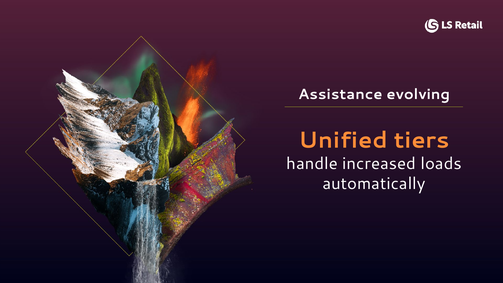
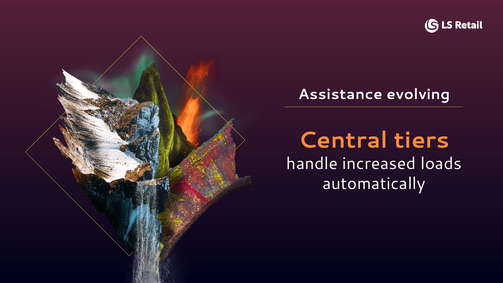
Unified: Unified -> Central
